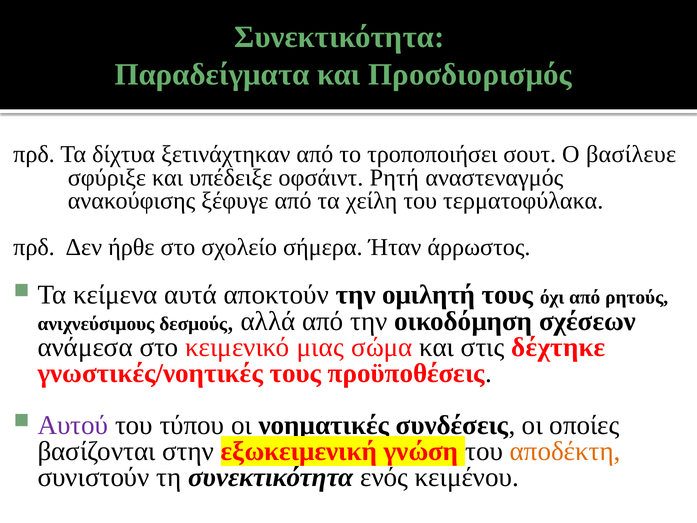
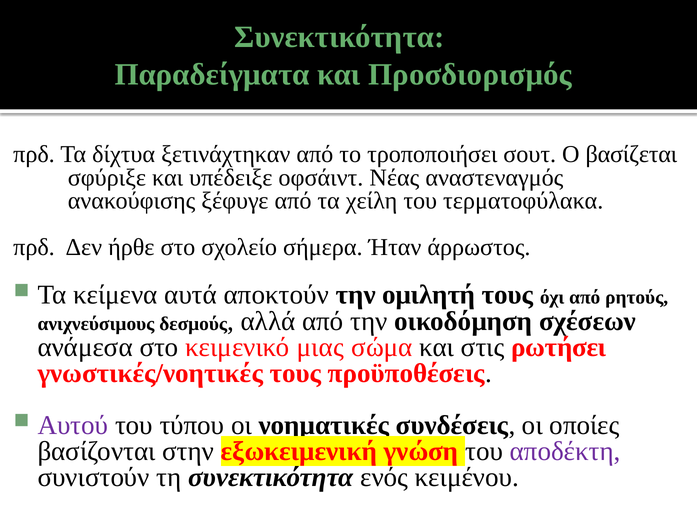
βασίλευε: βασίλευε -> βασίζεται
Ρητή: Ρητή -> Νέας
δέχτηκε: δέχτηκε -> ρωτήσει
αποδέκτη colour: orange -> purple
